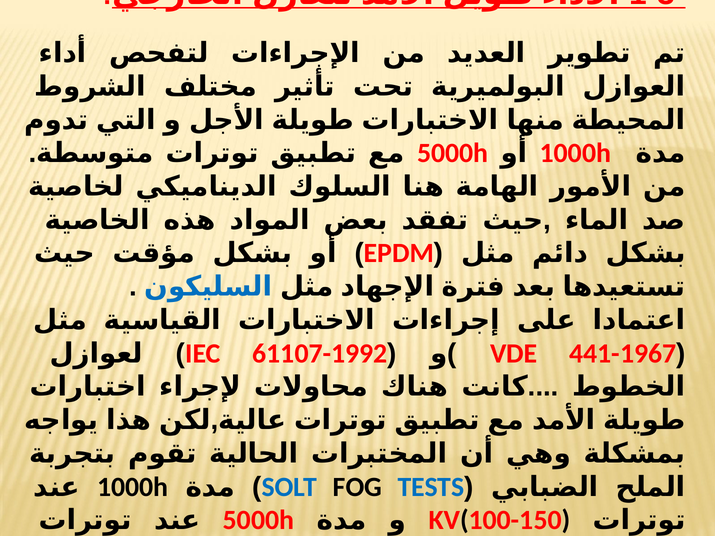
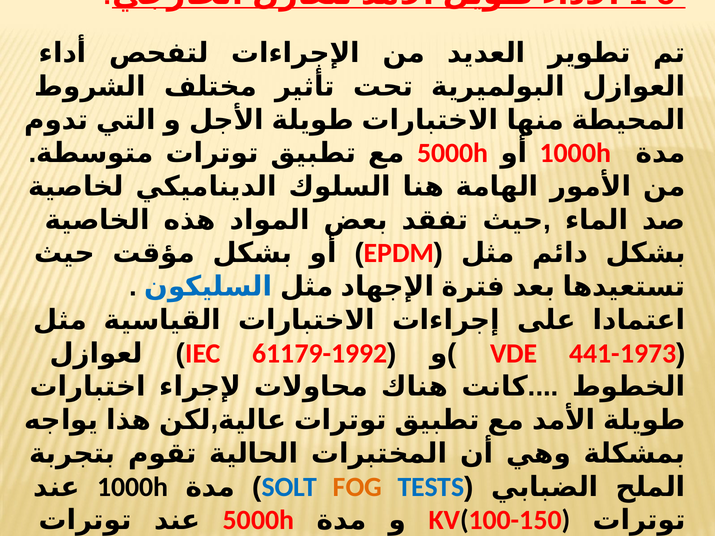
61107-1992: 61107-1992 -> 61179-1992
441-1967: 441-1967 -> 441-1973
FOG colour: black -> orange
